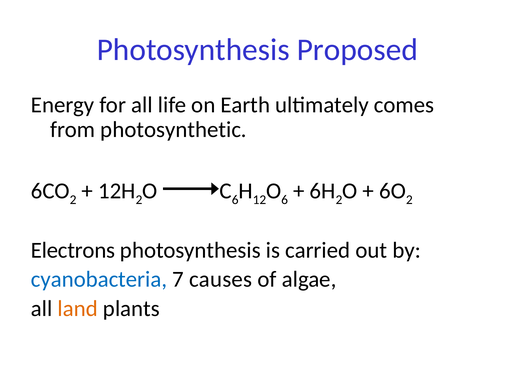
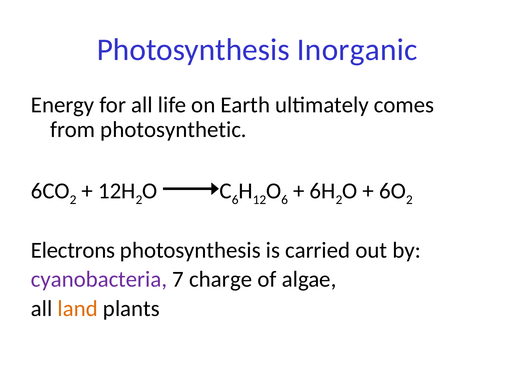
Proposed: Proposed -> Inorganic
cyanobacteria colour: blue -> purple
causes: causes -> charge
